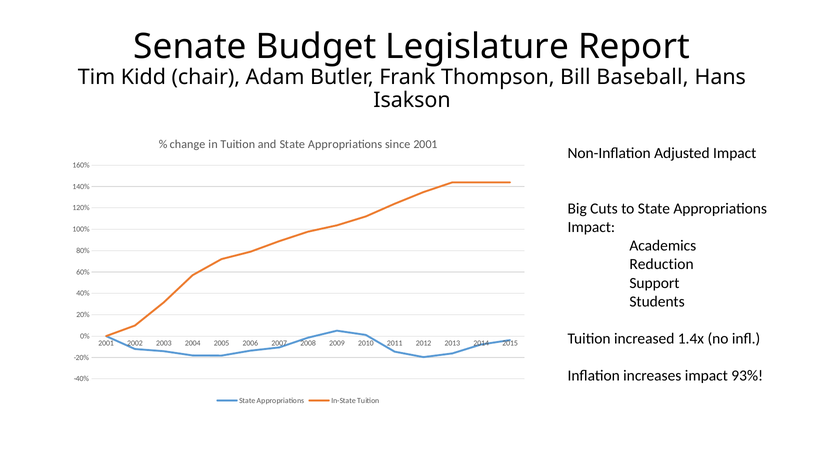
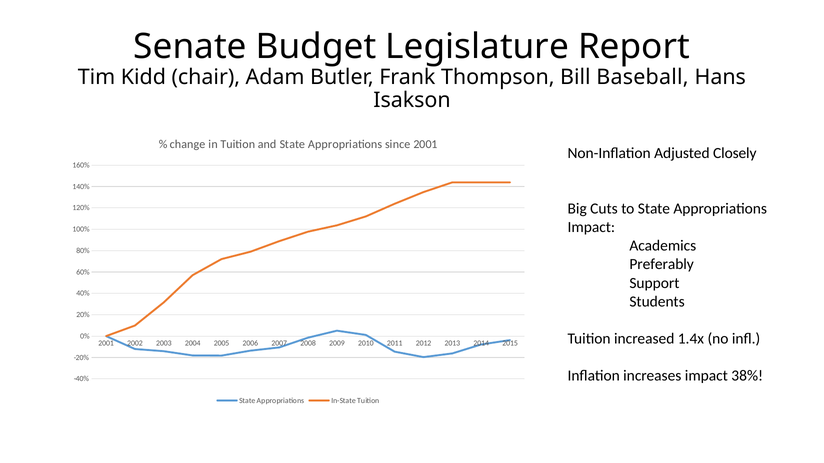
Adjusted Impact: Impact -> Closely
Reduction: Reduction -> Preferably
93%: 93% -> 38%
